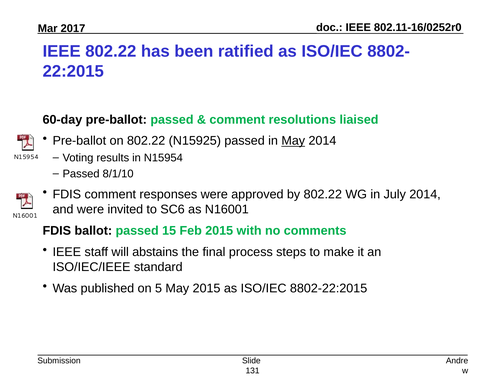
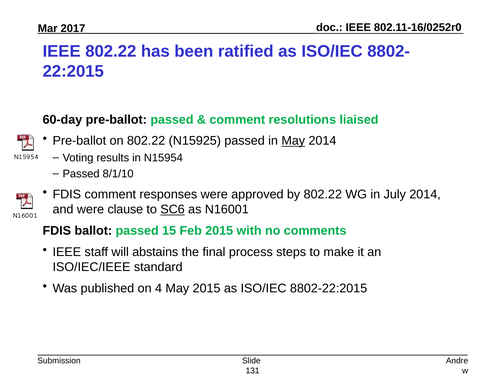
invited: invited -> clause
SC6 underline: none -> present
5: 5 -> 4
